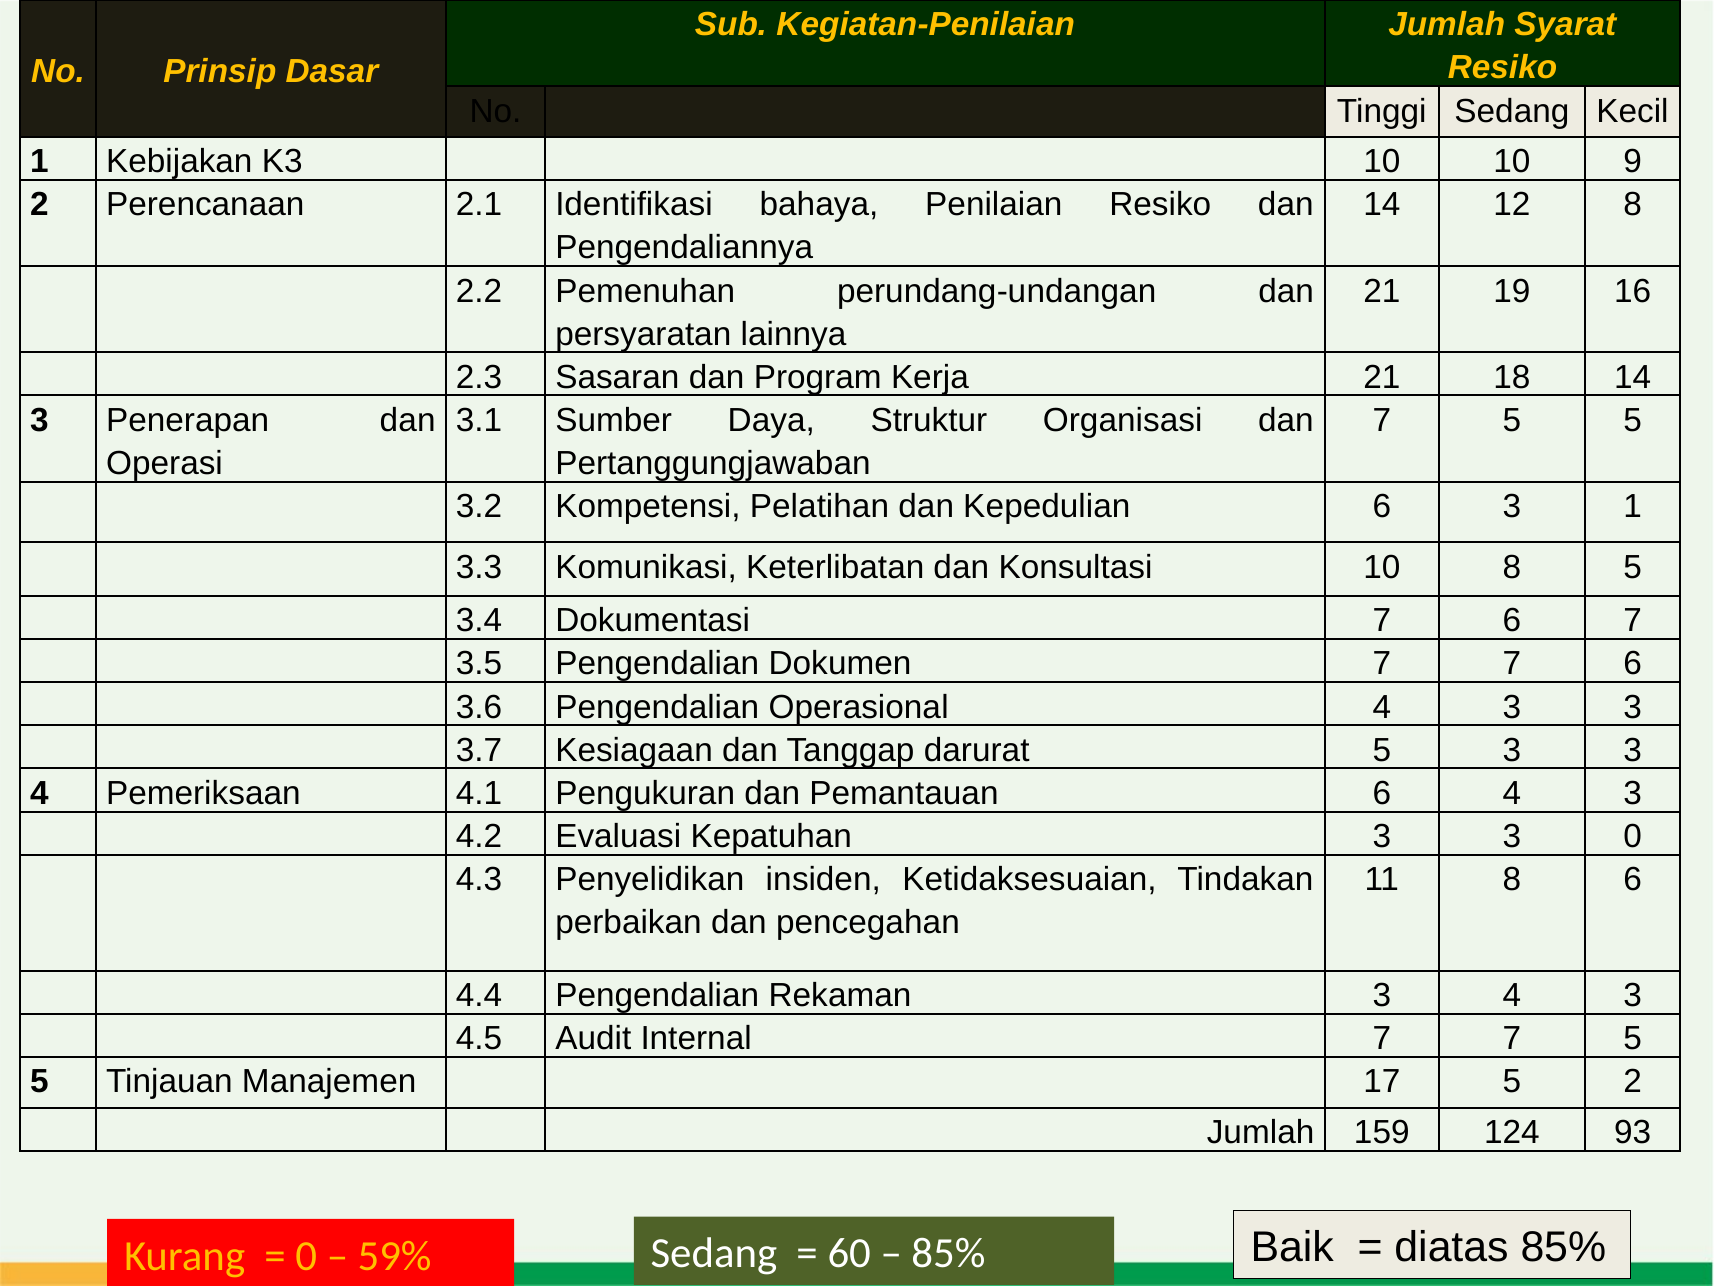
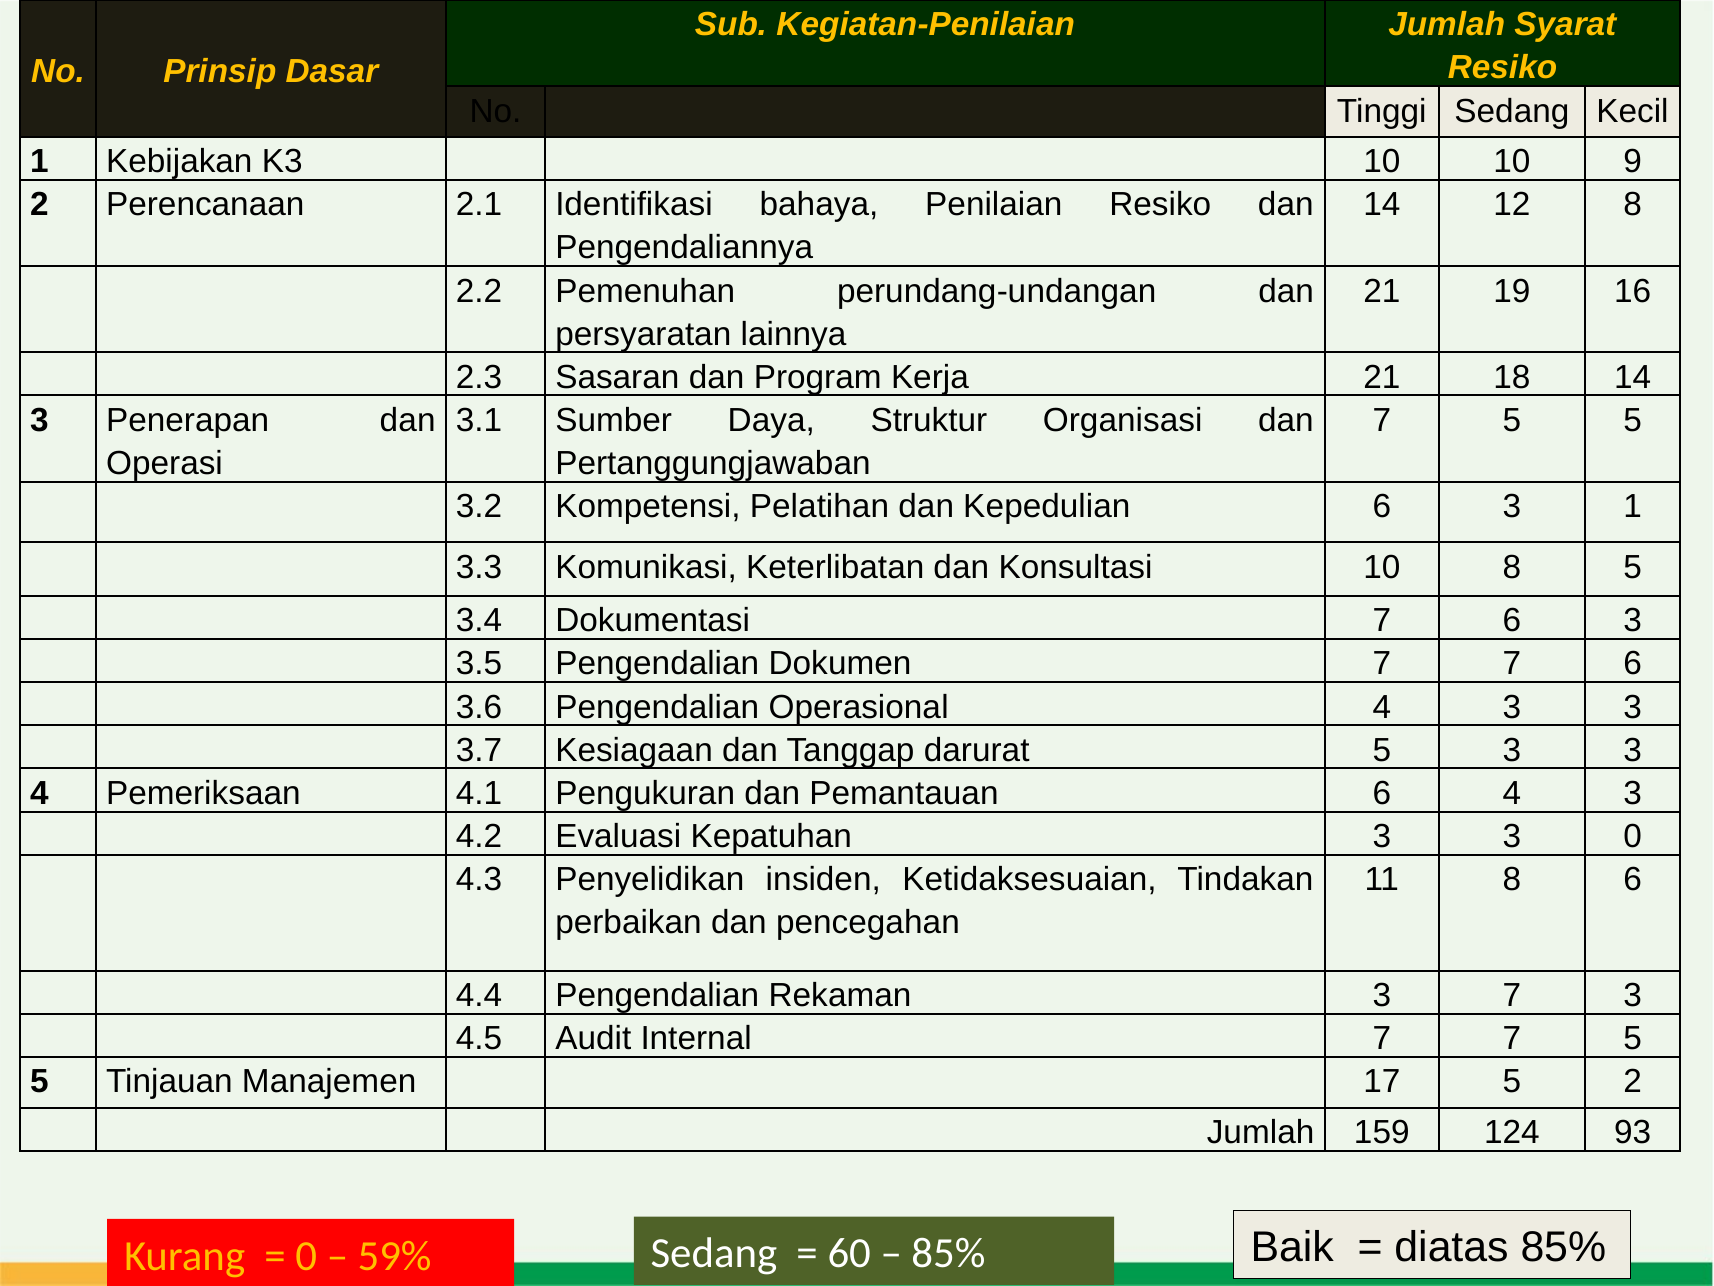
7 6 7: 7 -> 3
Rekaman 3 4: 4 -> 7
